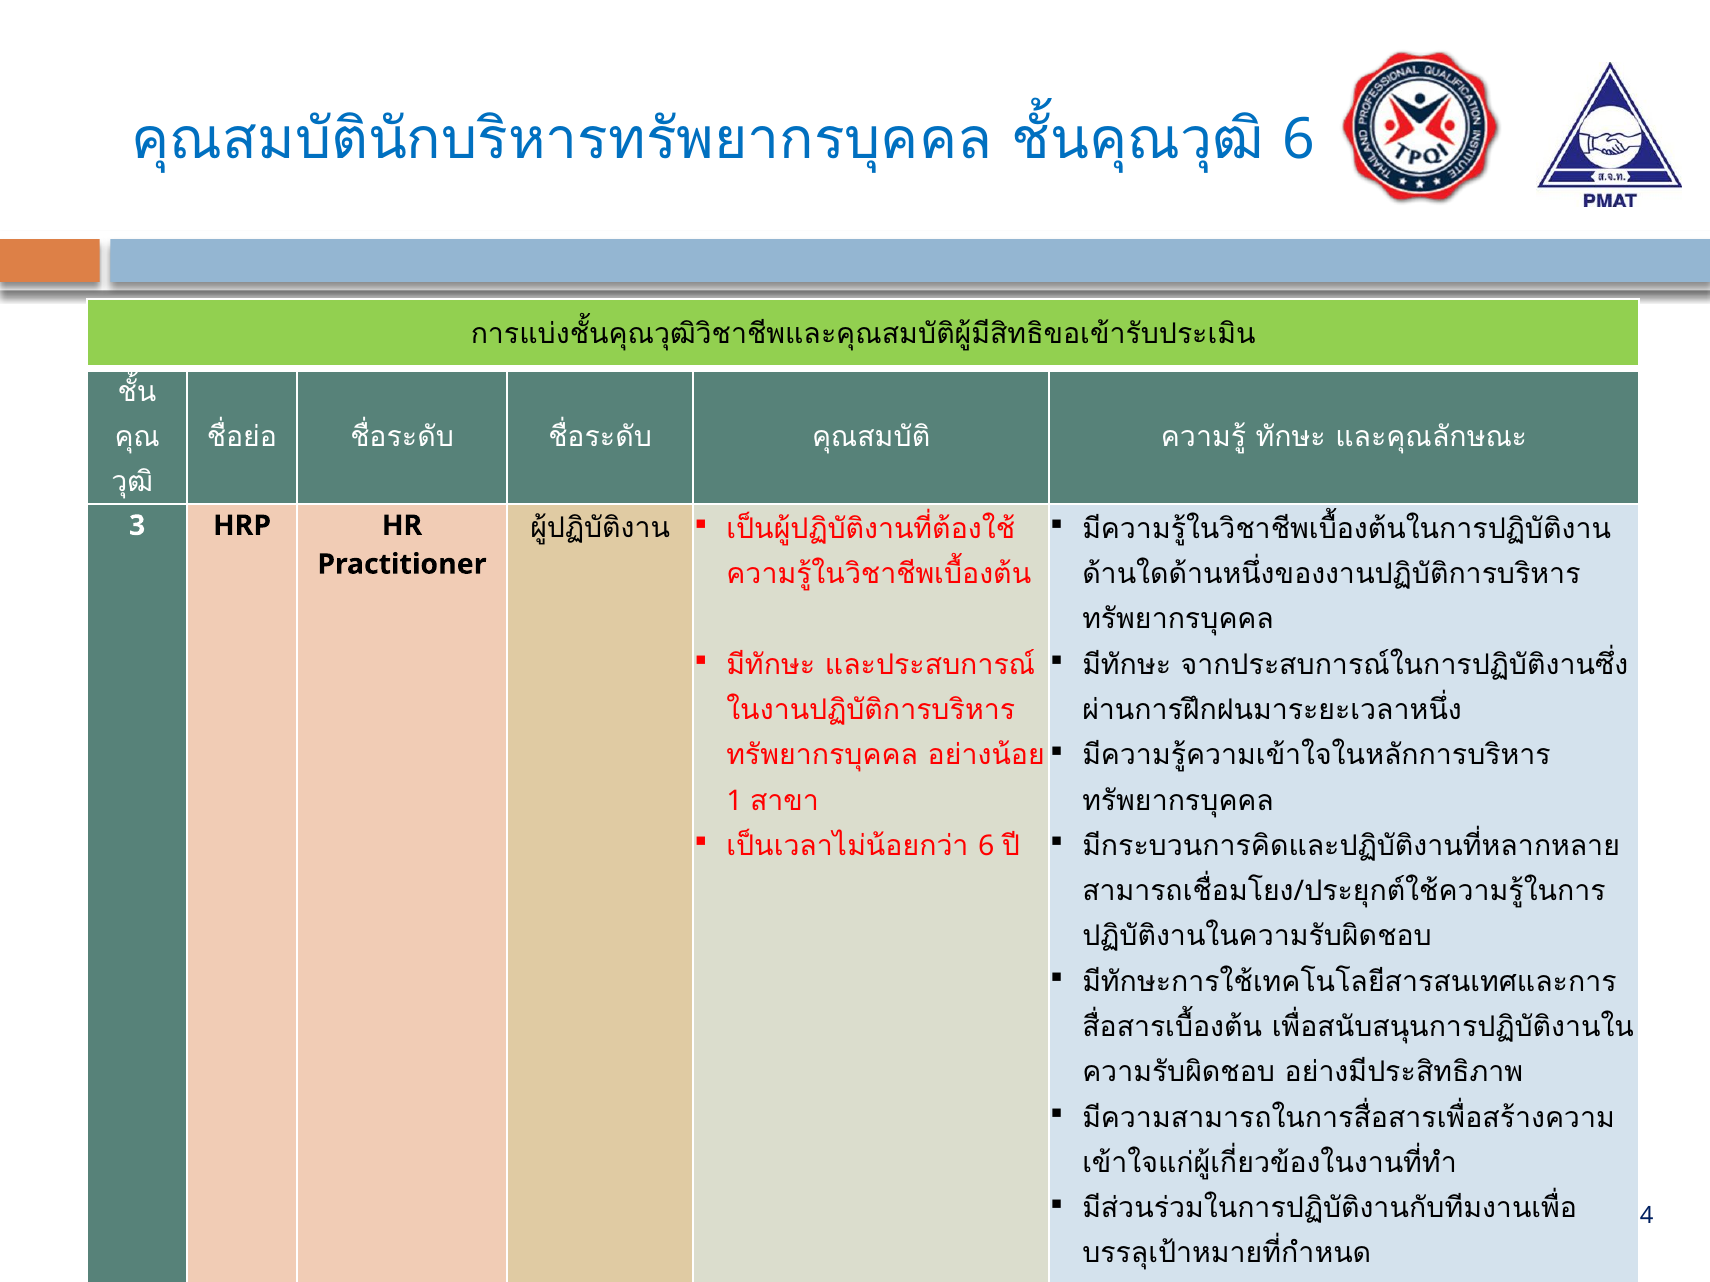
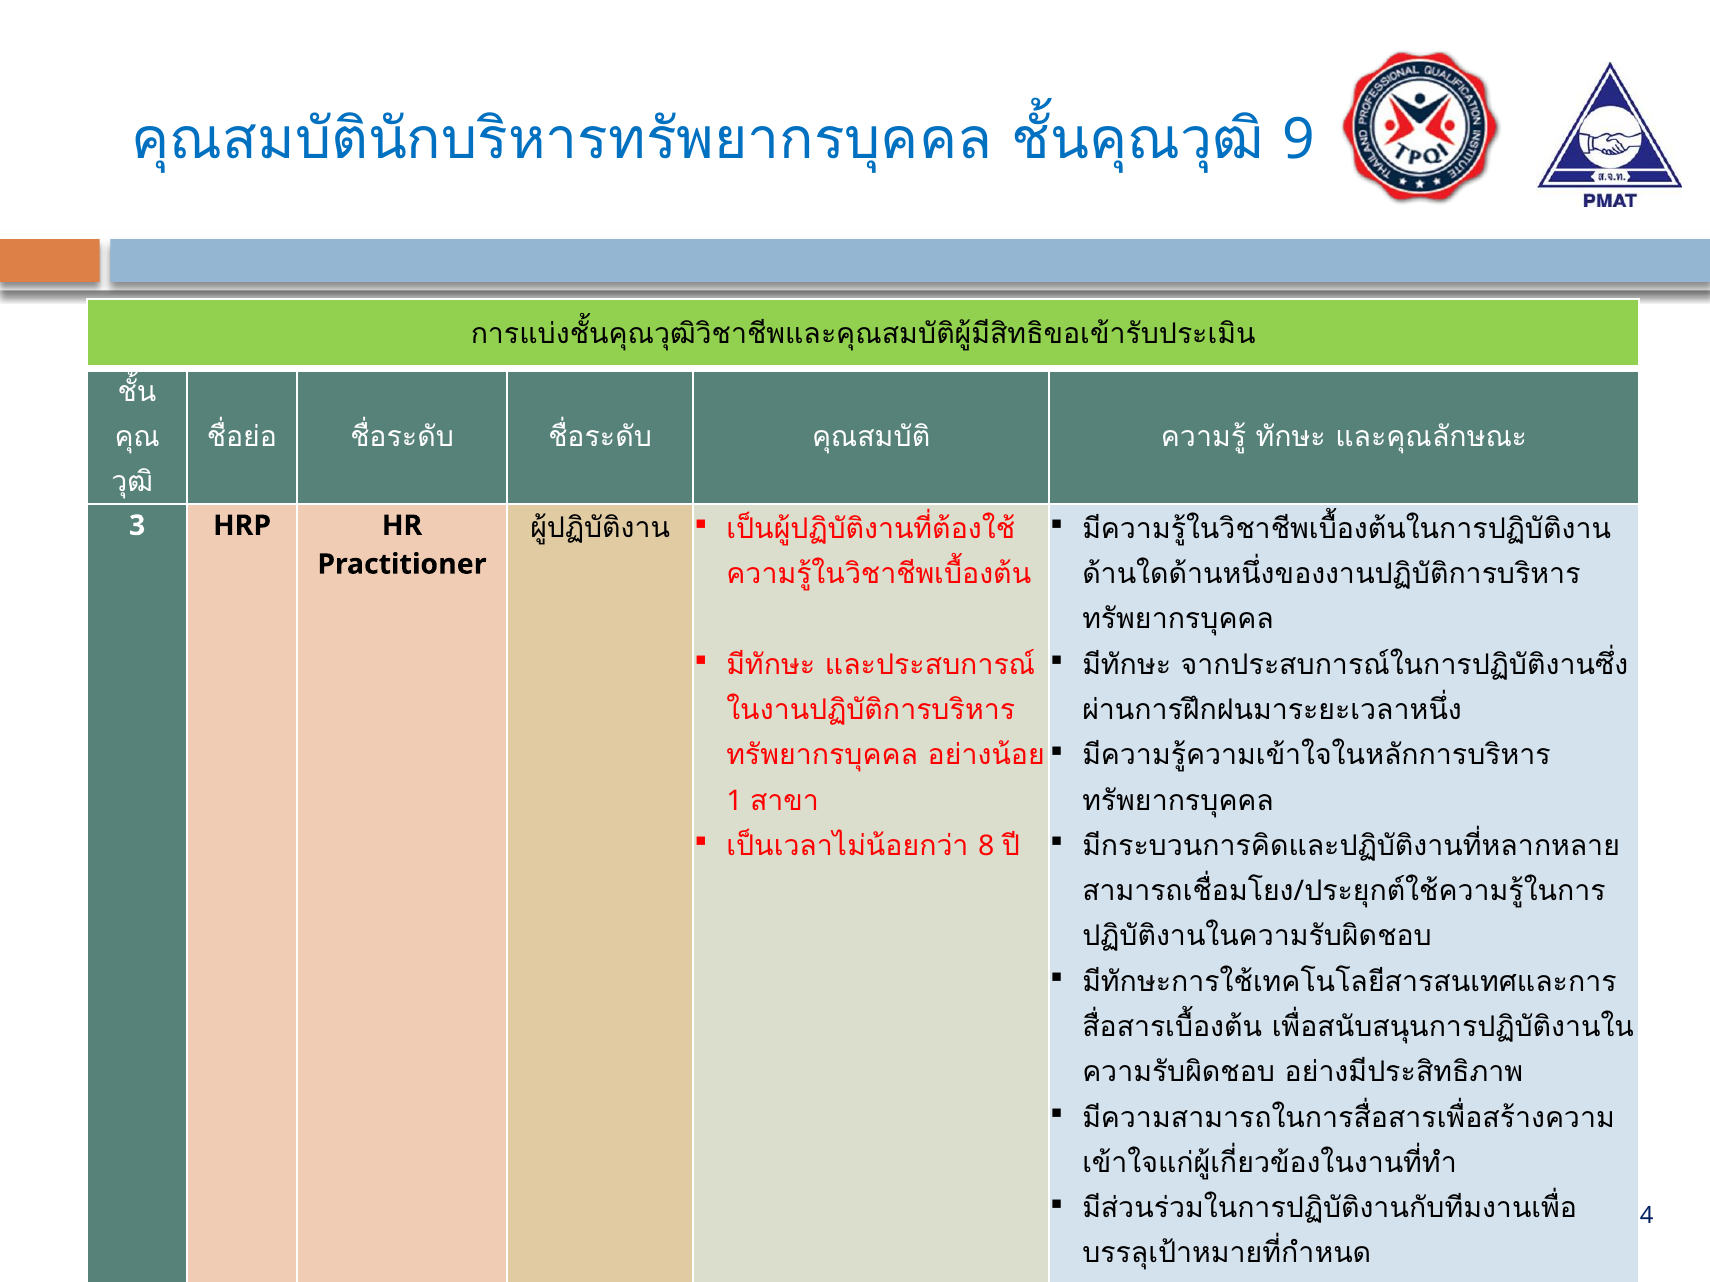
6 at (1299, 139): 6 -> 9
6 at (986, 846): 6 -> 8
